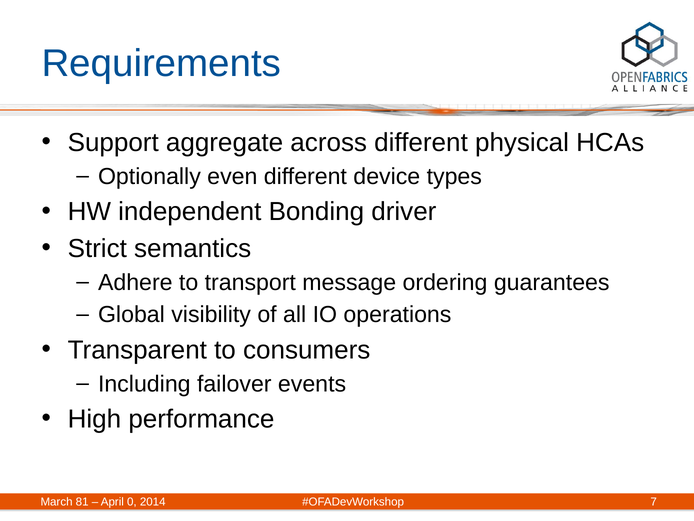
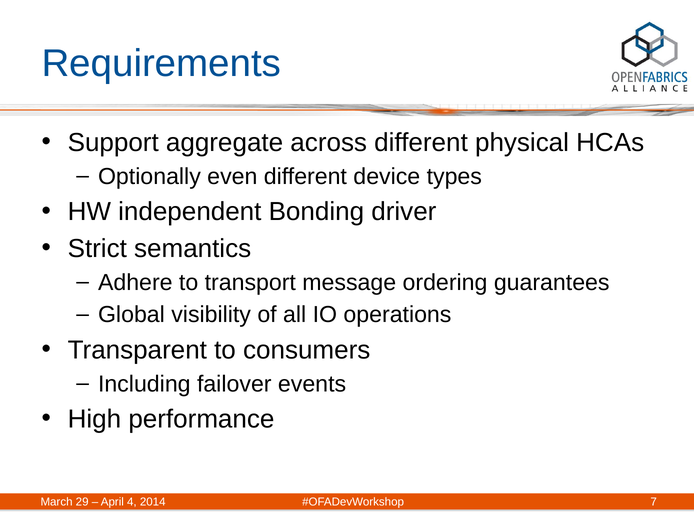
81: 81 -> 29
0: 0 -> 4
